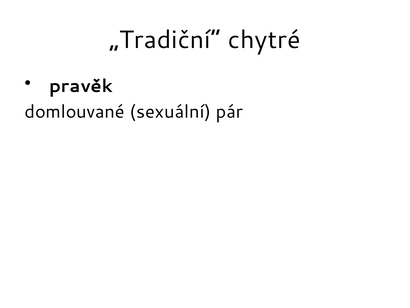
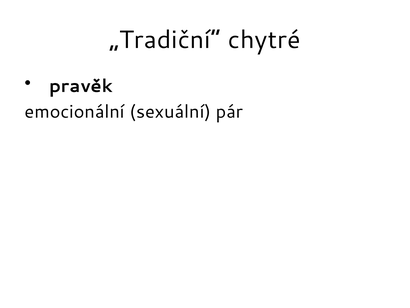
domlouvané: domlouvané -> emocionální
